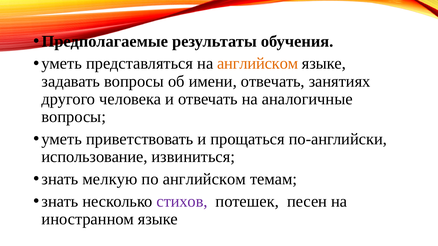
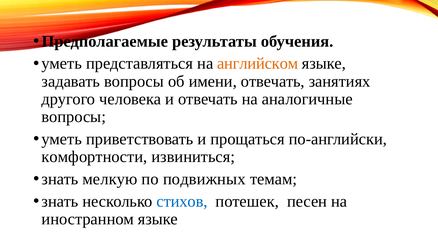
использование: использование -> комфортности
по английском: английском -> подвижных
стихов colour: purple -> blue
